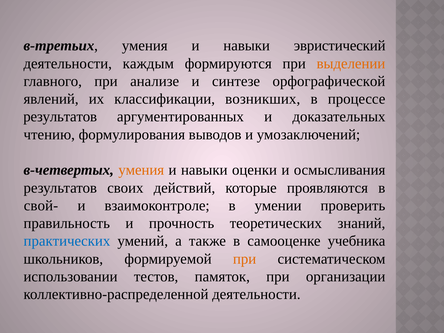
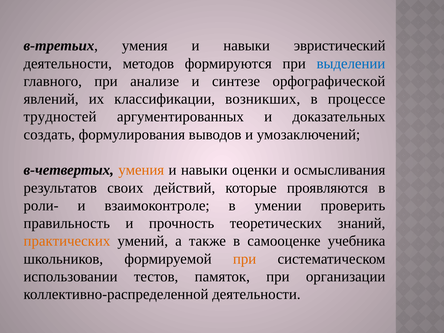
каждым: каждым -> методов
выделении colour: orange -> blue
результатов at (60, 117): результатов -> трудностей
чтению: чтению -> создать
свой-: свой- -> роли-
практических colour: blue -> orange
